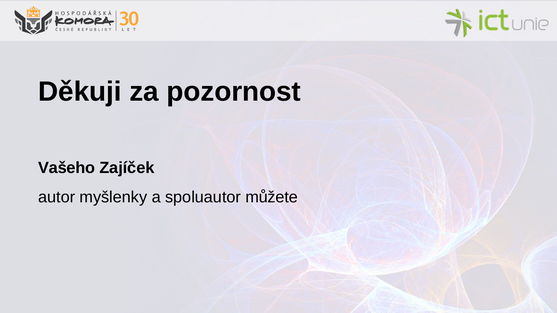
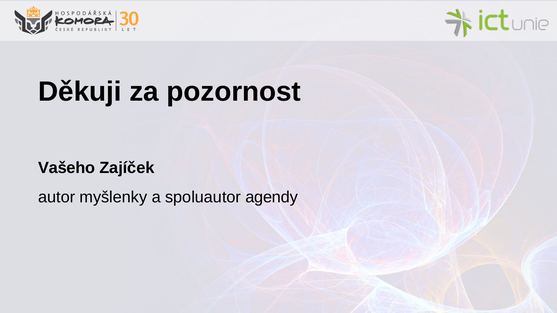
můžete: můžete -> agendy
